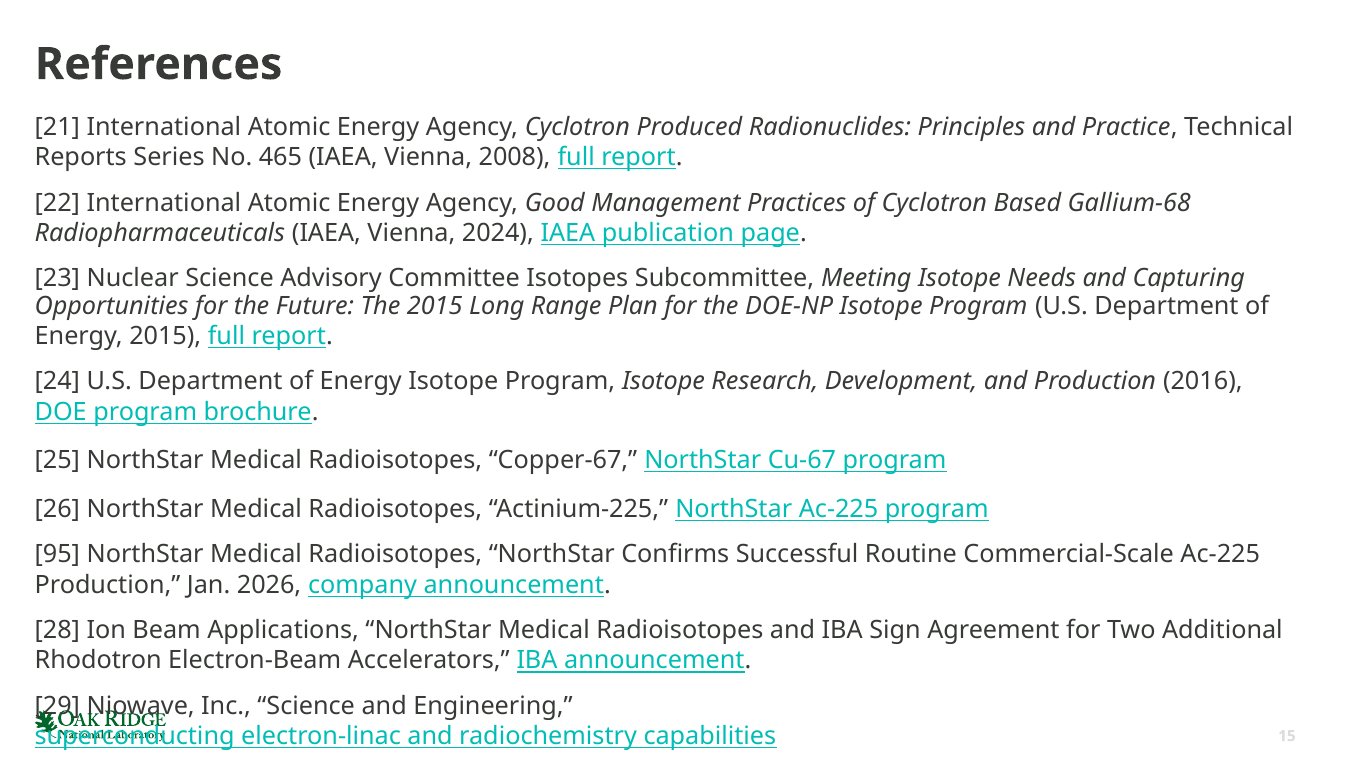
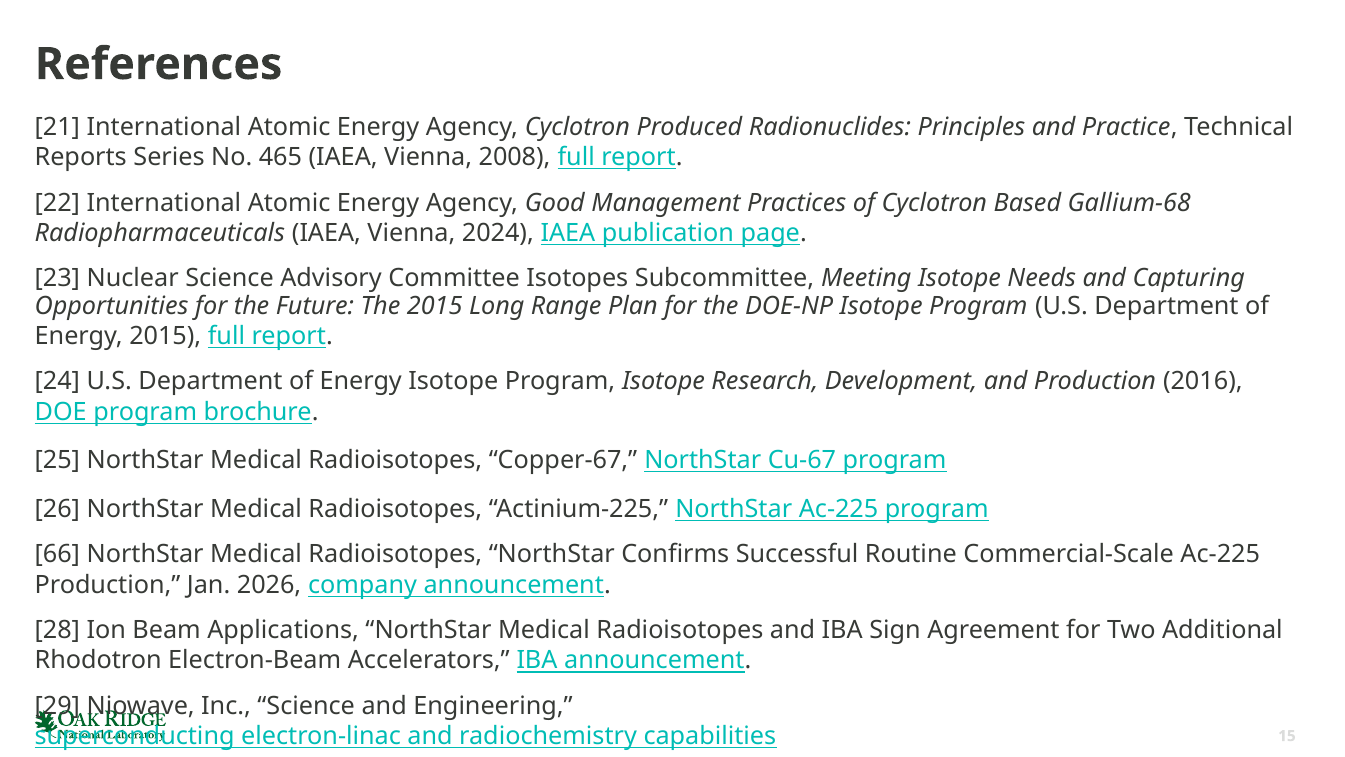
95: 95 -> 66
